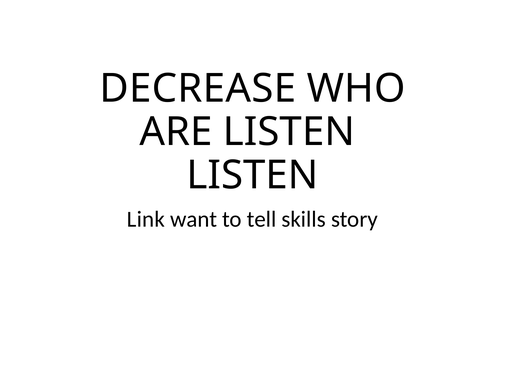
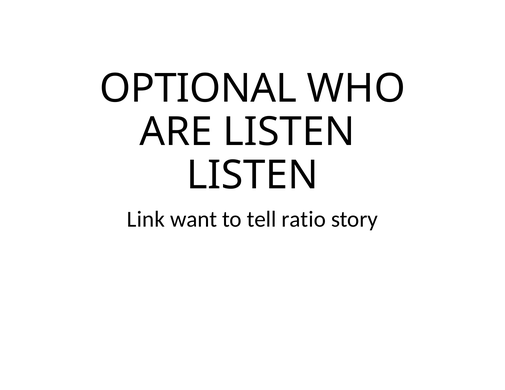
DECREASE: DECREASE -> OPTIONAL
skills: skills -> ratio
